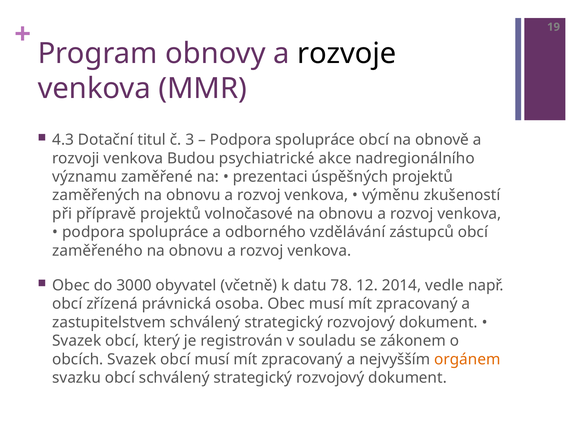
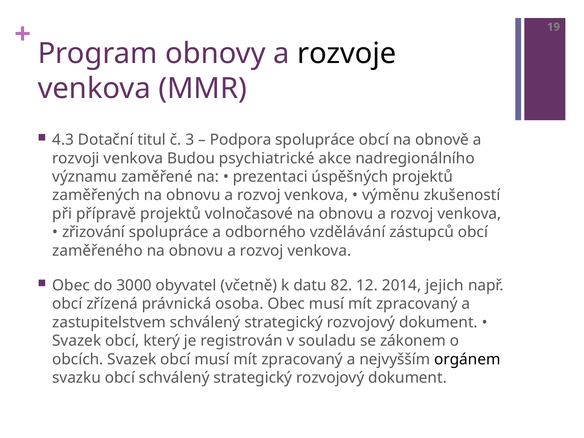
podpora at (93, 232): podpora -> zřizování
78: 78 -> 82
vedle: vedle -> jejich
orgánem colour: orange -> black
